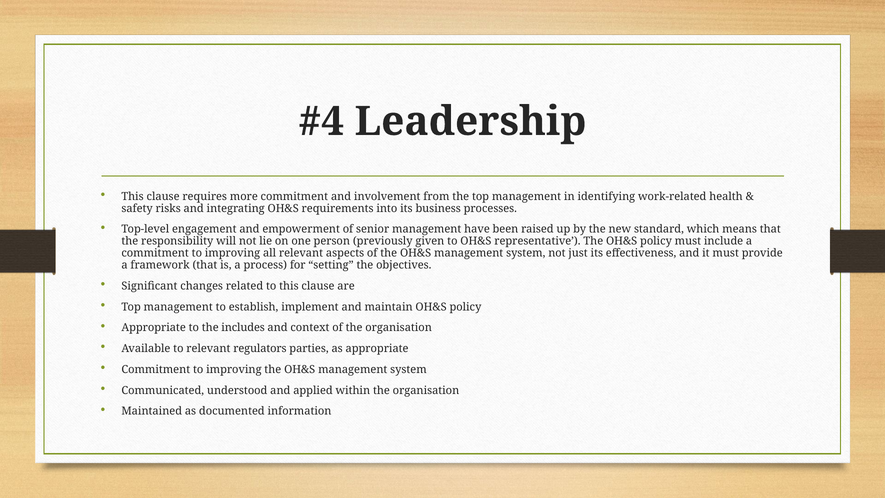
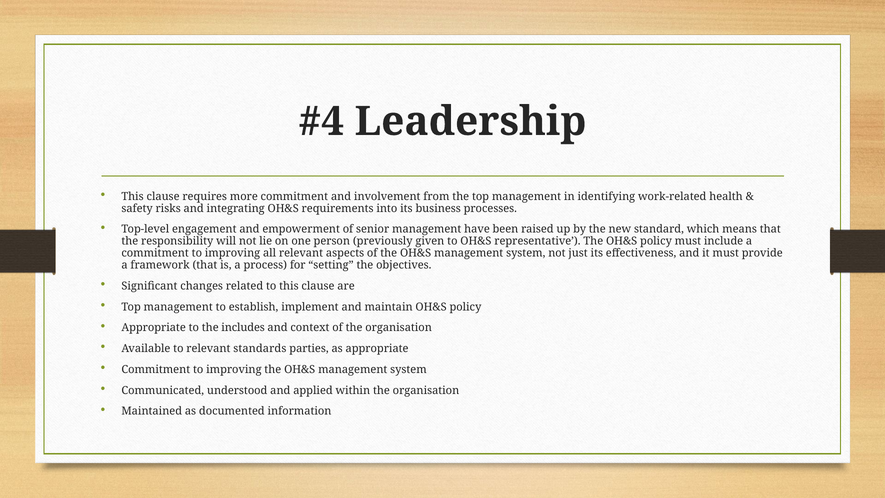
regulators: regulators -> standards
